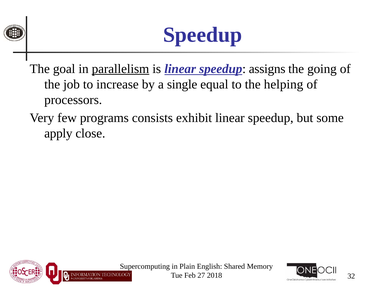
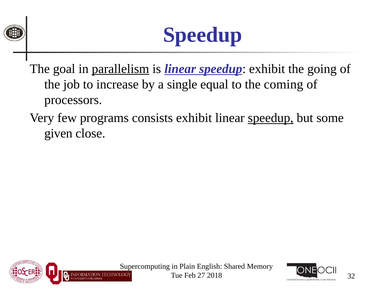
speedup assigns: assigns -> exhibit
helping: helping -> coming
speedup at (271, 118) underline: none -> present
apply: apply -> given
